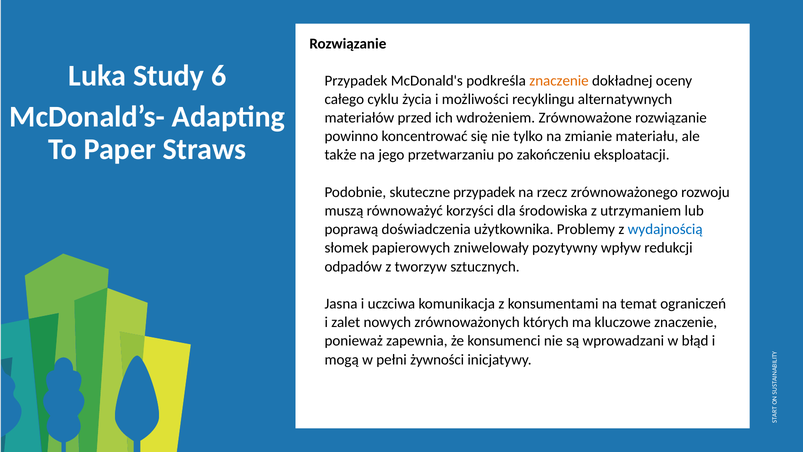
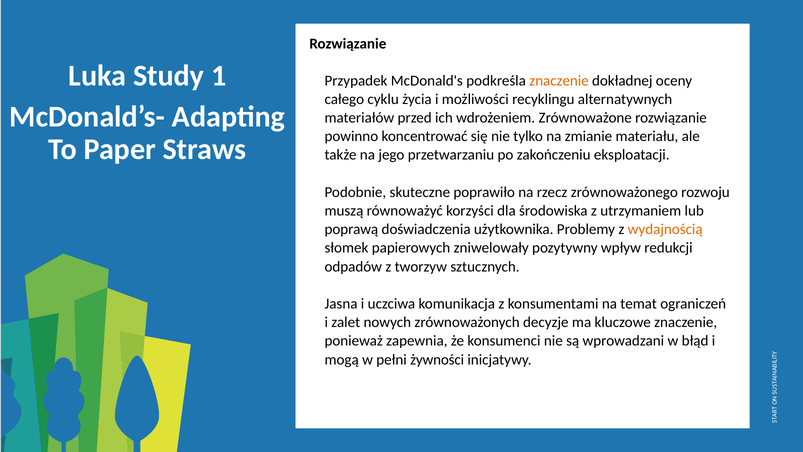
6: 6 -> 1
skuteczne przypadek: przypadek -> poprawiło
wydajnością colour: blue -> orange
których: których -> decyzje
